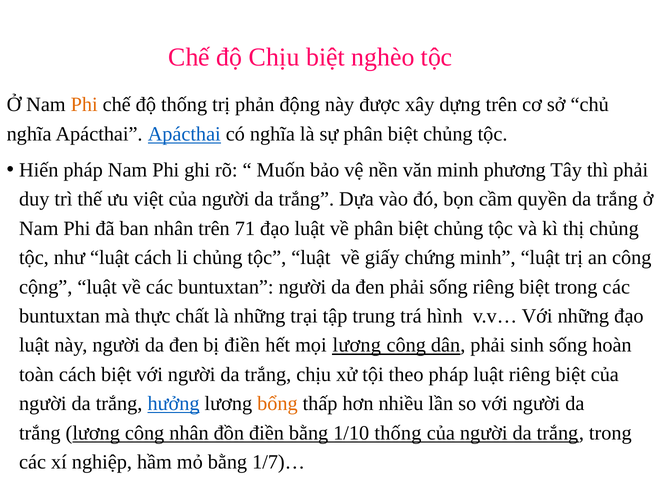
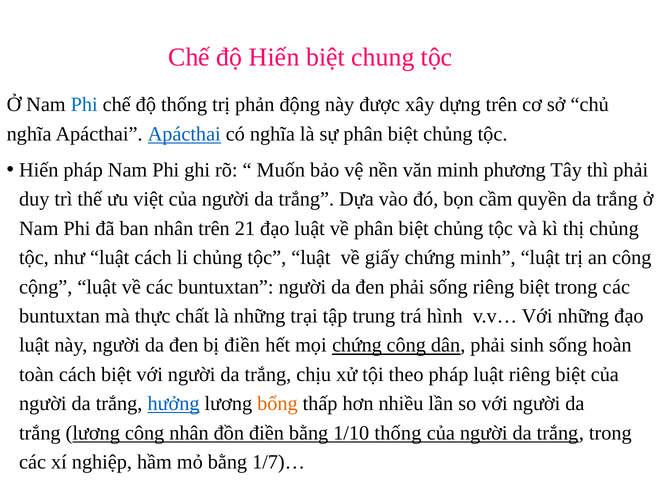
độ Chịu: Chịu -> Hiến
nghèo: nghèo -> chung
Phi at (84, 105) colour: orange -> blue
71: 71 -> 21
mọi lương: lương -> chứng
